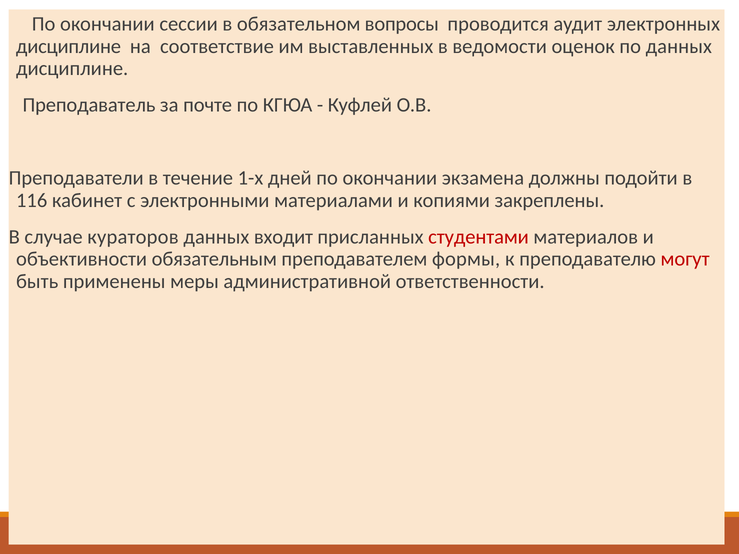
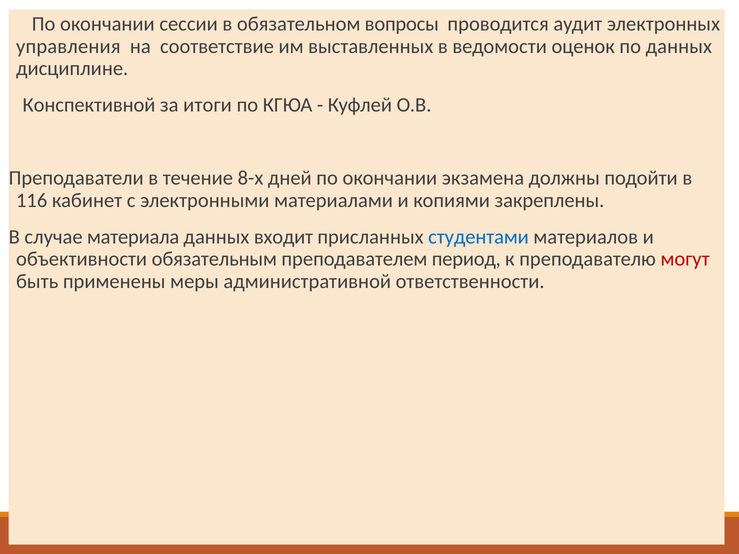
дисциплине at (69, 46): дисциплине -> управления
Преподаватель: Преподаватель -> Конспективной
почте: почте -> итоги
1-х: 1-х -> 8-х
кураторов: кураторов -> материала
студентами colour: red -> blue
формы: формы -> период
